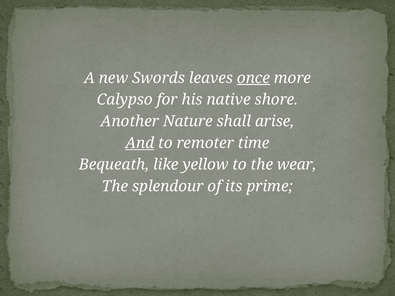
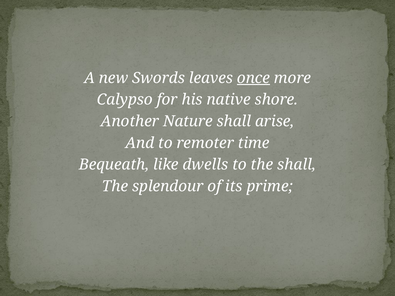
And underline: present -> none
yellow: yellow -> dwells
the wear: wear -> shall
